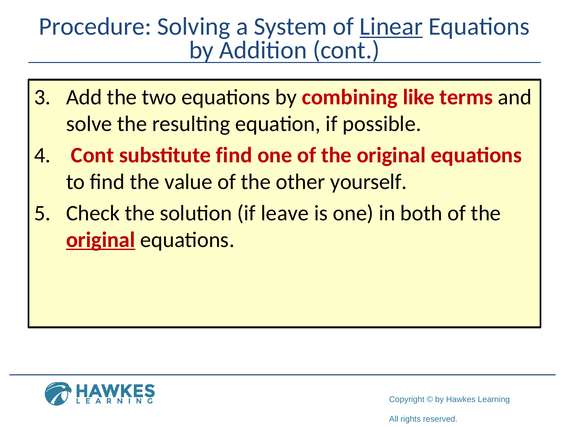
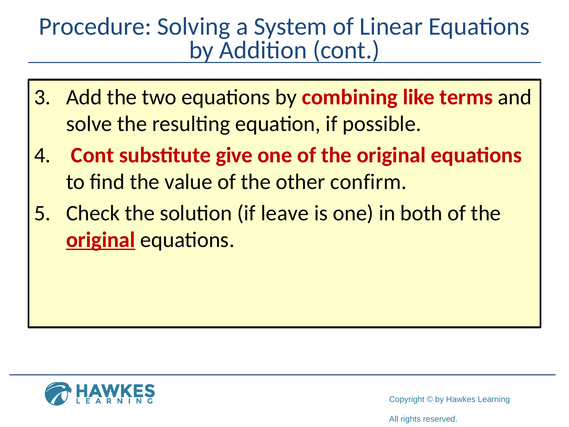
Linear underline: present -> none
substitute find: find -> give
yourself: yourself -> confirm
